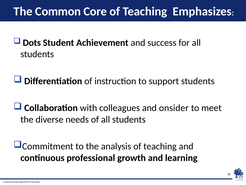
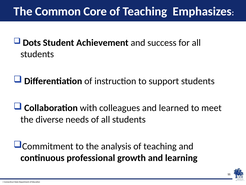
onsider: onsider -> learned
